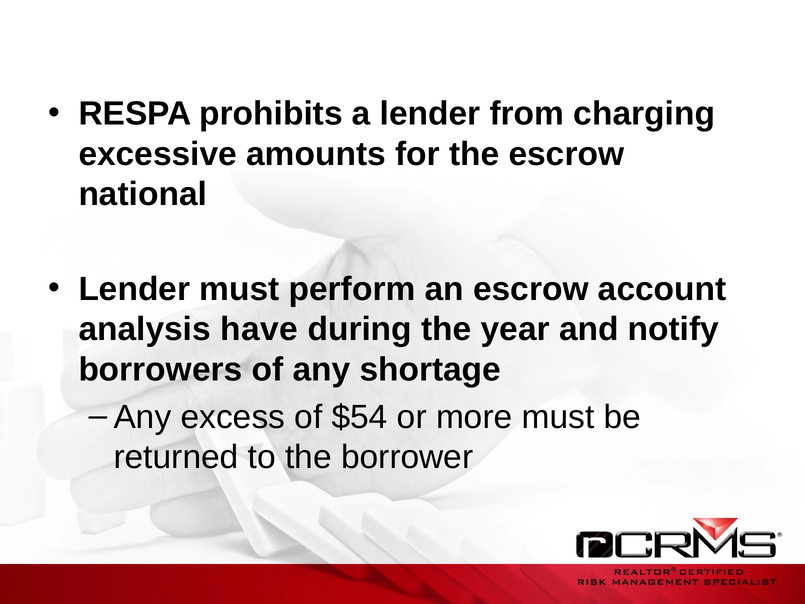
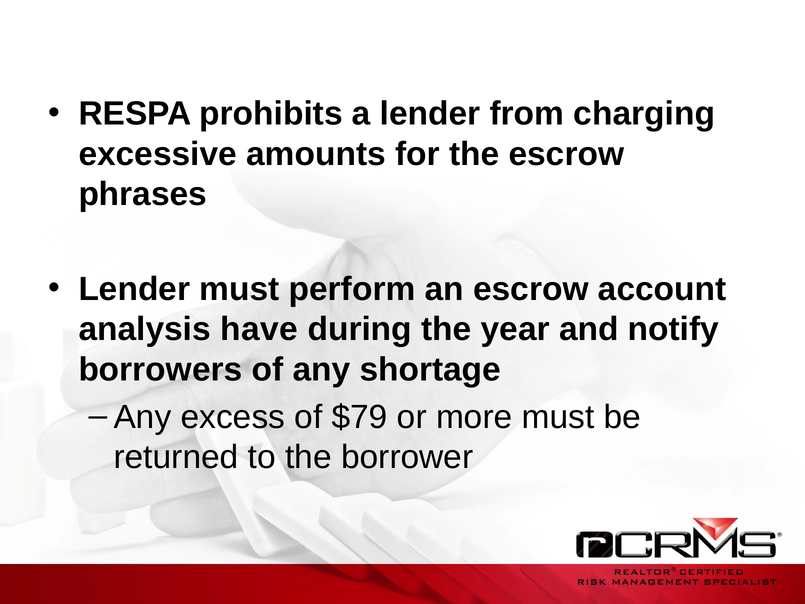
national: national -> phrases
$54: $54 -> $79
